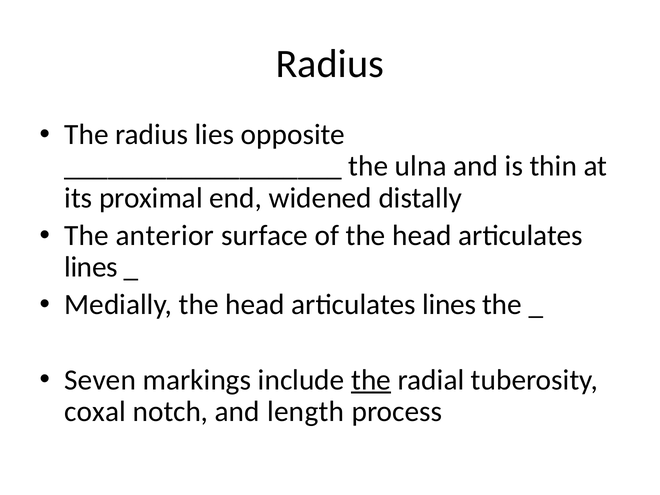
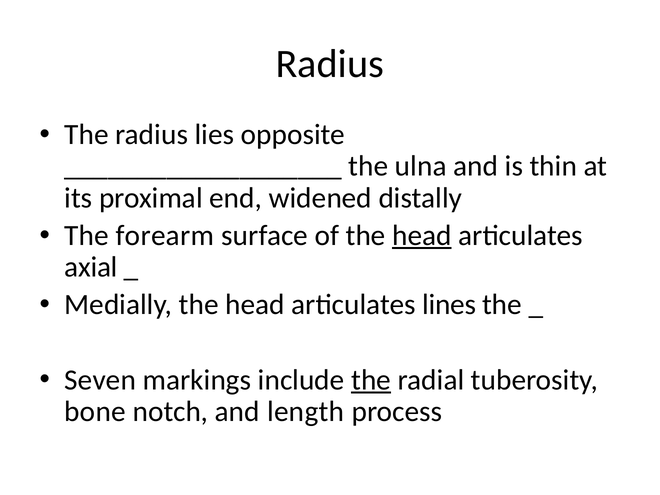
anterior: anterior -> forearm
head at (422, 235) underline: none -> present
lines at (91, 267): lines -> axial
coxal: coxal -> bone
